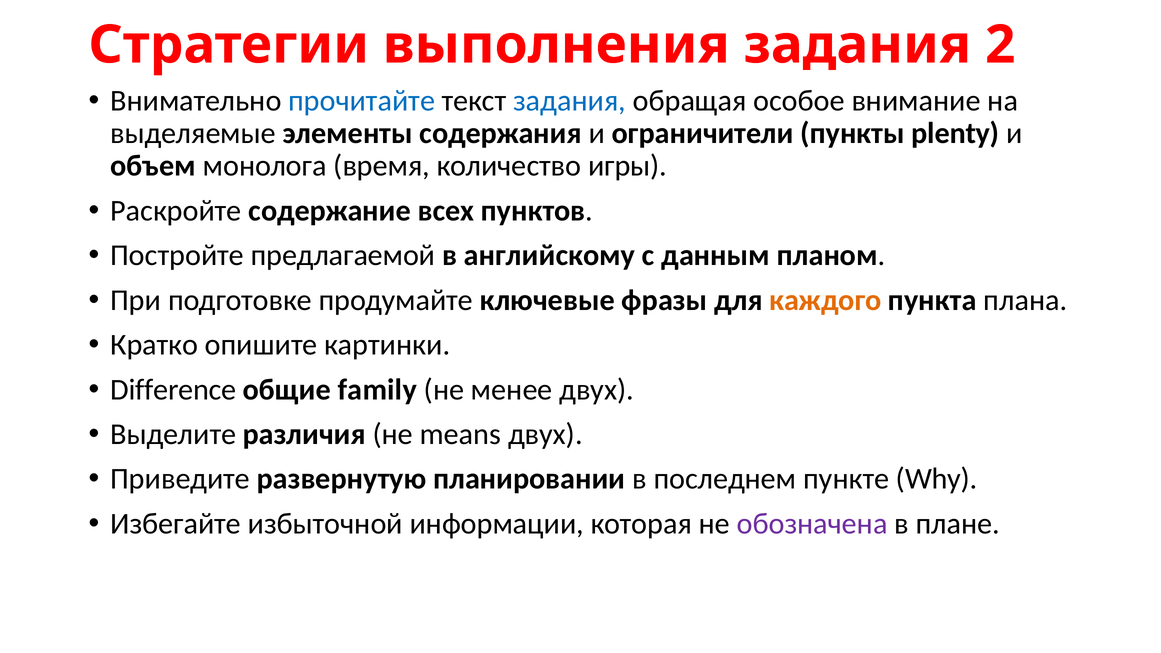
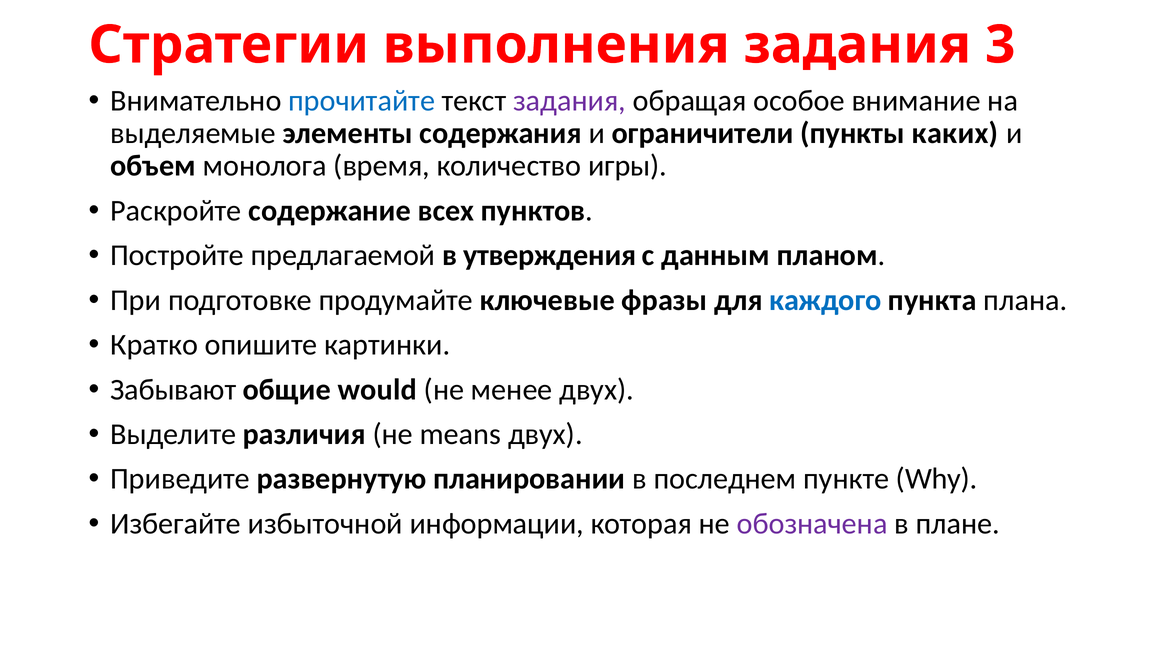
2: 2 -> 3
задания at (570, 101) colour: blue -> purple
plenty: plenty -> каких
английскому: английскому -> утверждения
каждого colour: orange -> blue
Difference: Difference -> Забывают
family: family -> would
